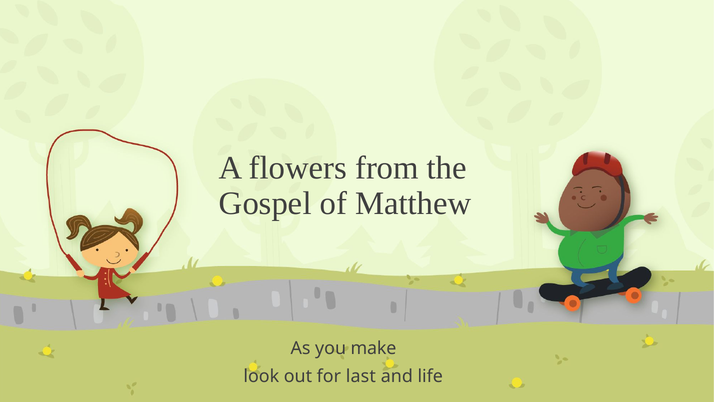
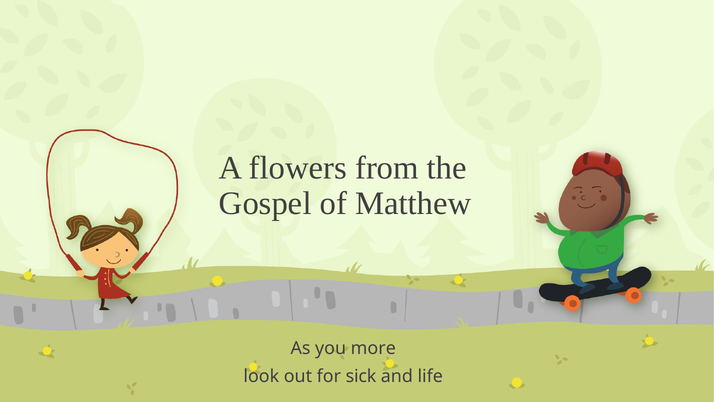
make: make -> more
last: last -> sick
